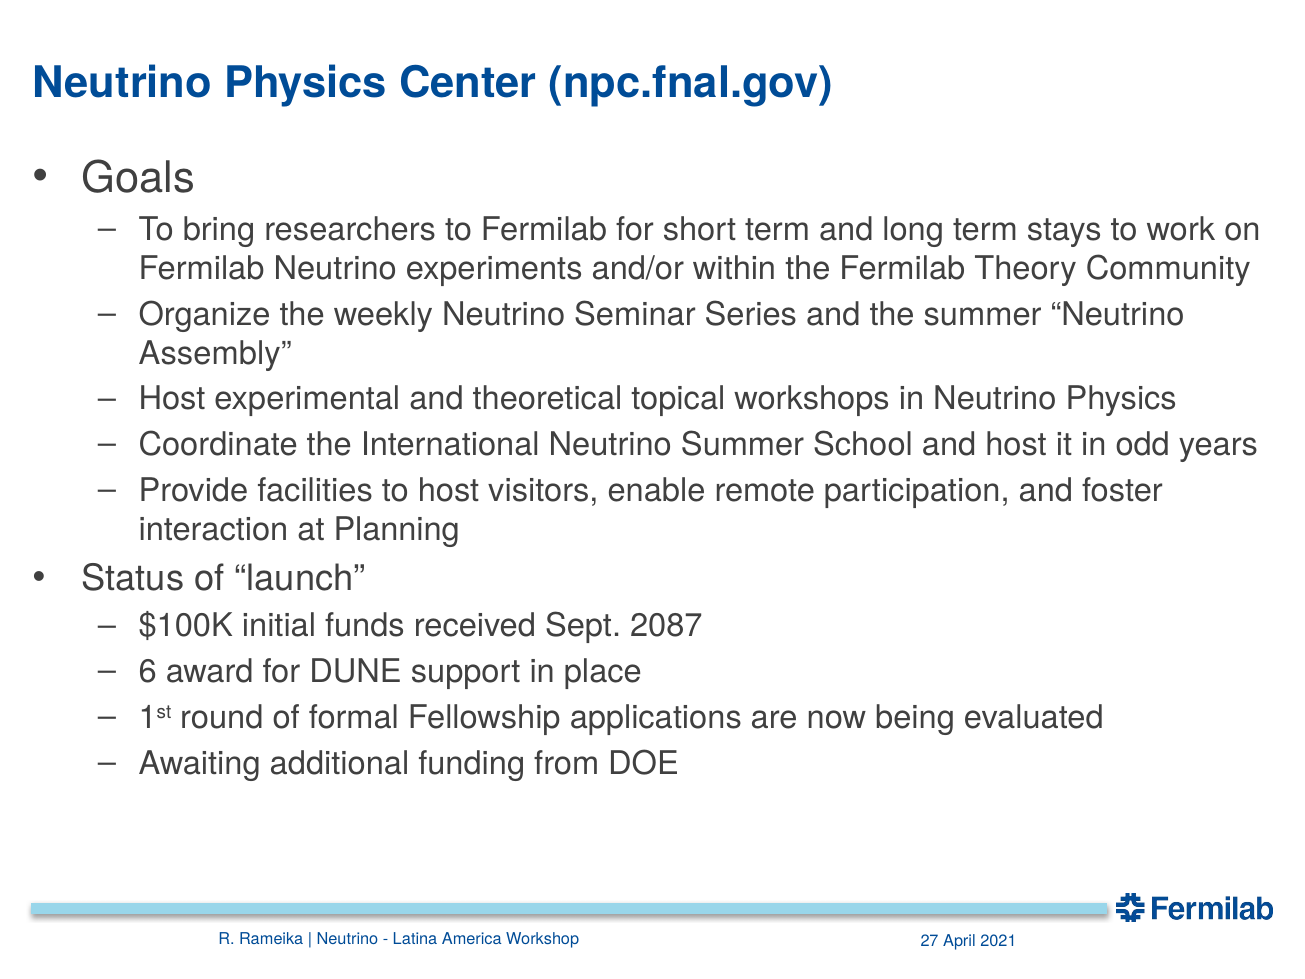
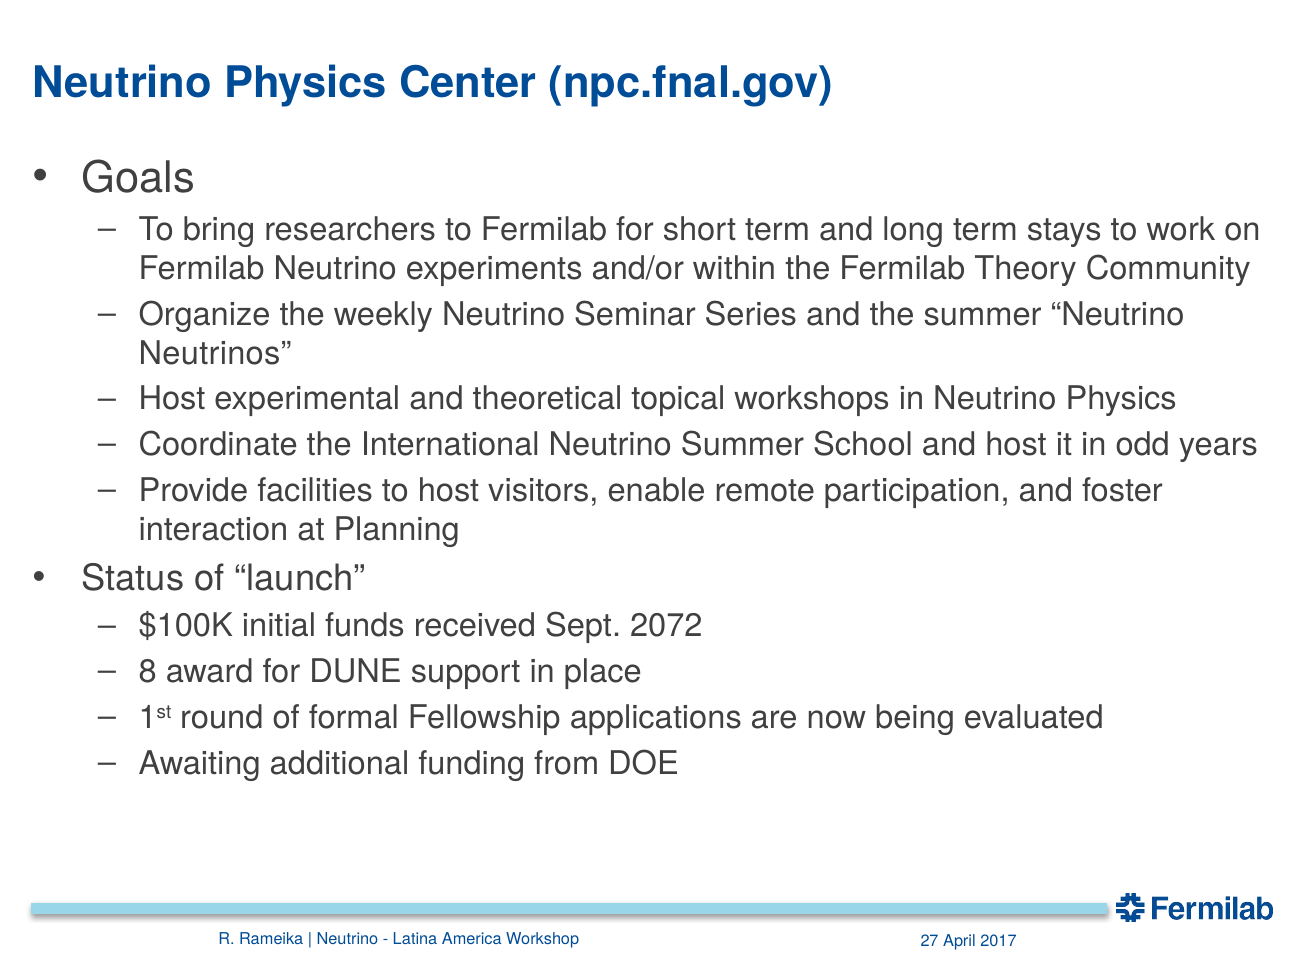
Assembly: Assembly -> Neutrinos
2087: 2087 -> 2072
6: 6 -> 8
2021: 2021 -> 2017
